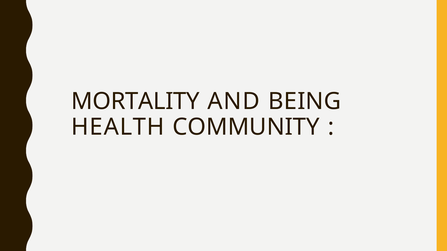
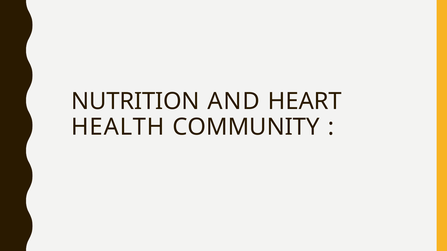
MORTALITY: MORTALITY -> NUTRITION
BEING: BEING -> HEART
